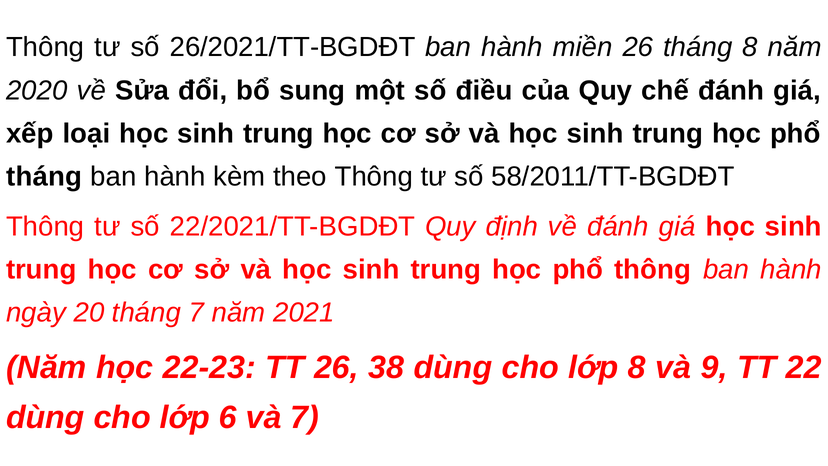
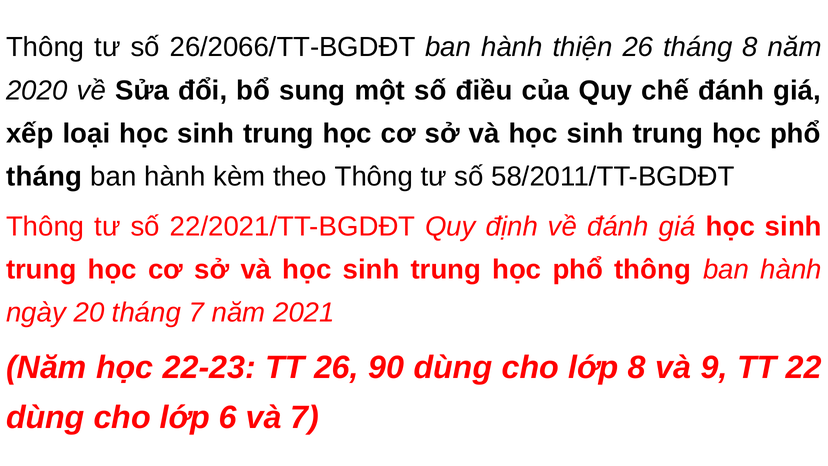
26/2021/TT-BGDĐT: 26/2021/TT-BGDĐT -> 26/2066/TT-BGDĐT
miền: miền -> thiện
38: 38 -> 90
